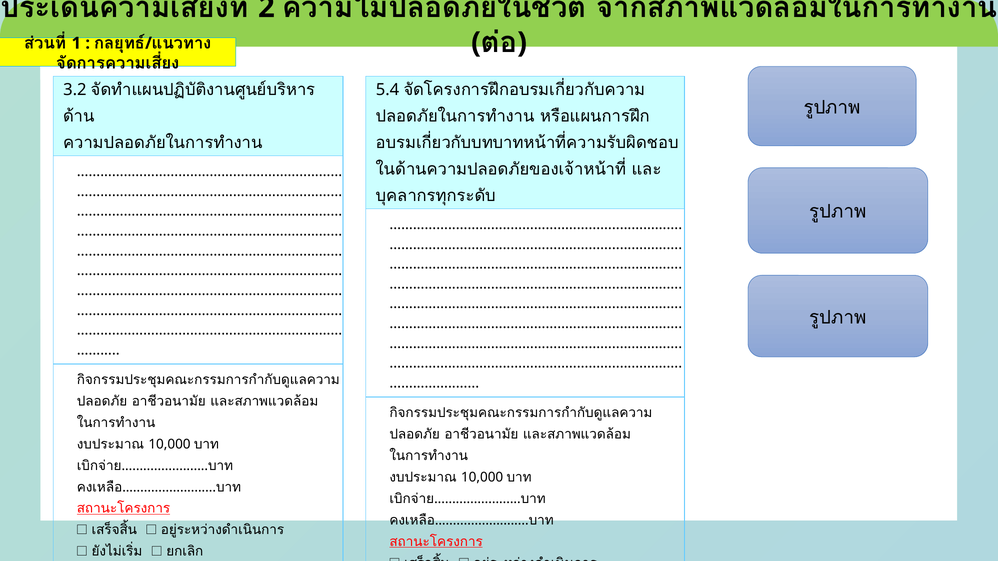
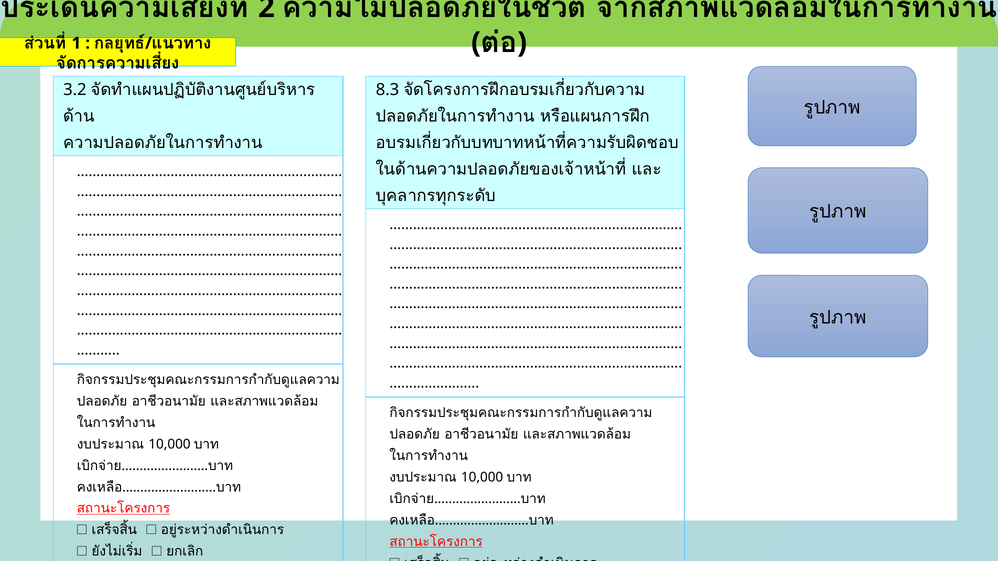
5.4: 5.4 -> 8.3
